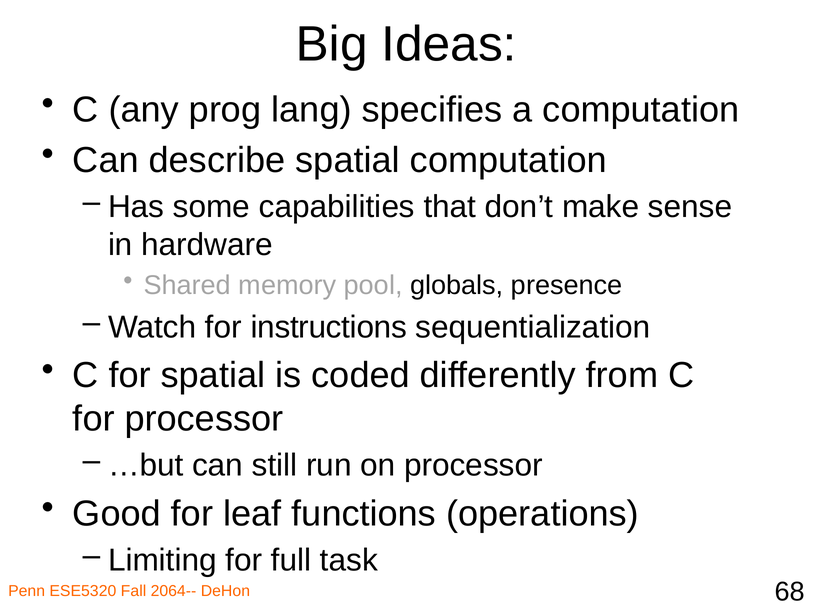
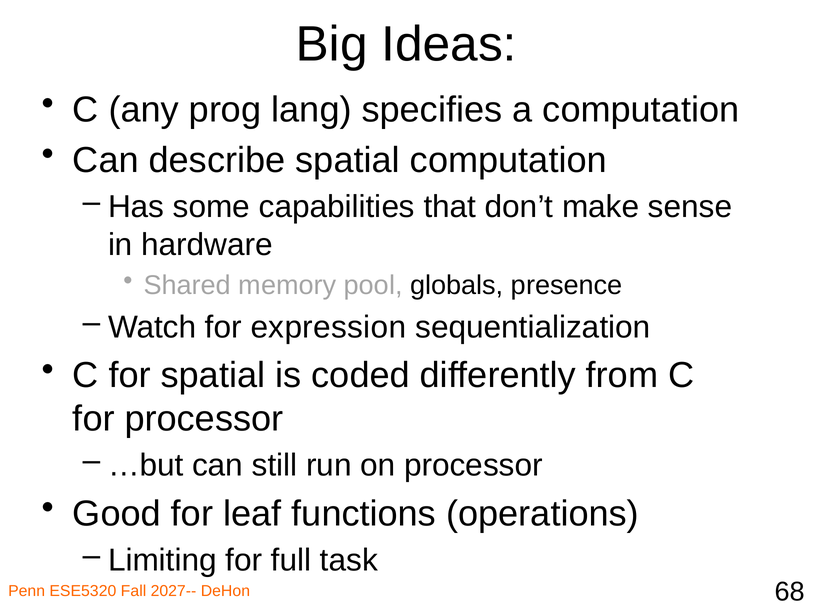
instructions: instructions -> expression
2064--: 2064-- -> 2027--
